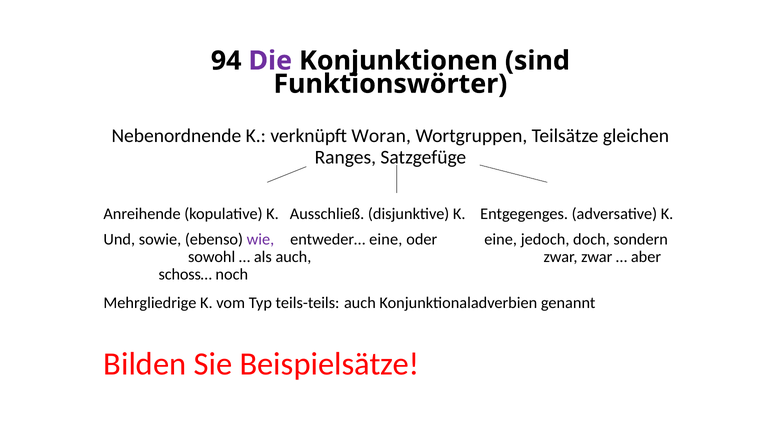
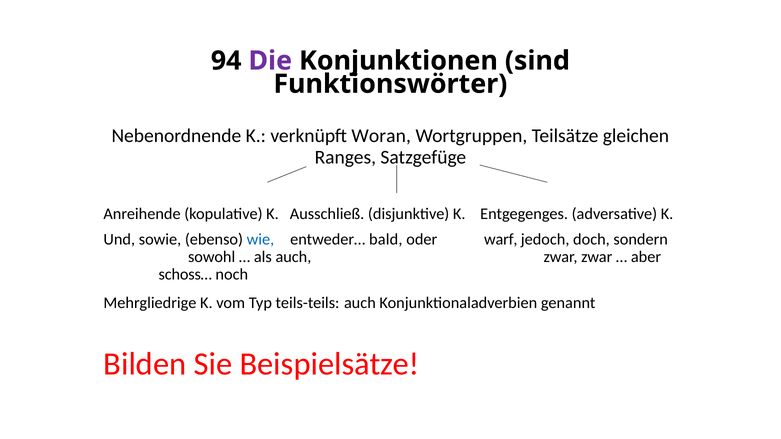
wie colour: purple -> blue
entweder… eine: eine -> bald
oder eine: eine -> warf
